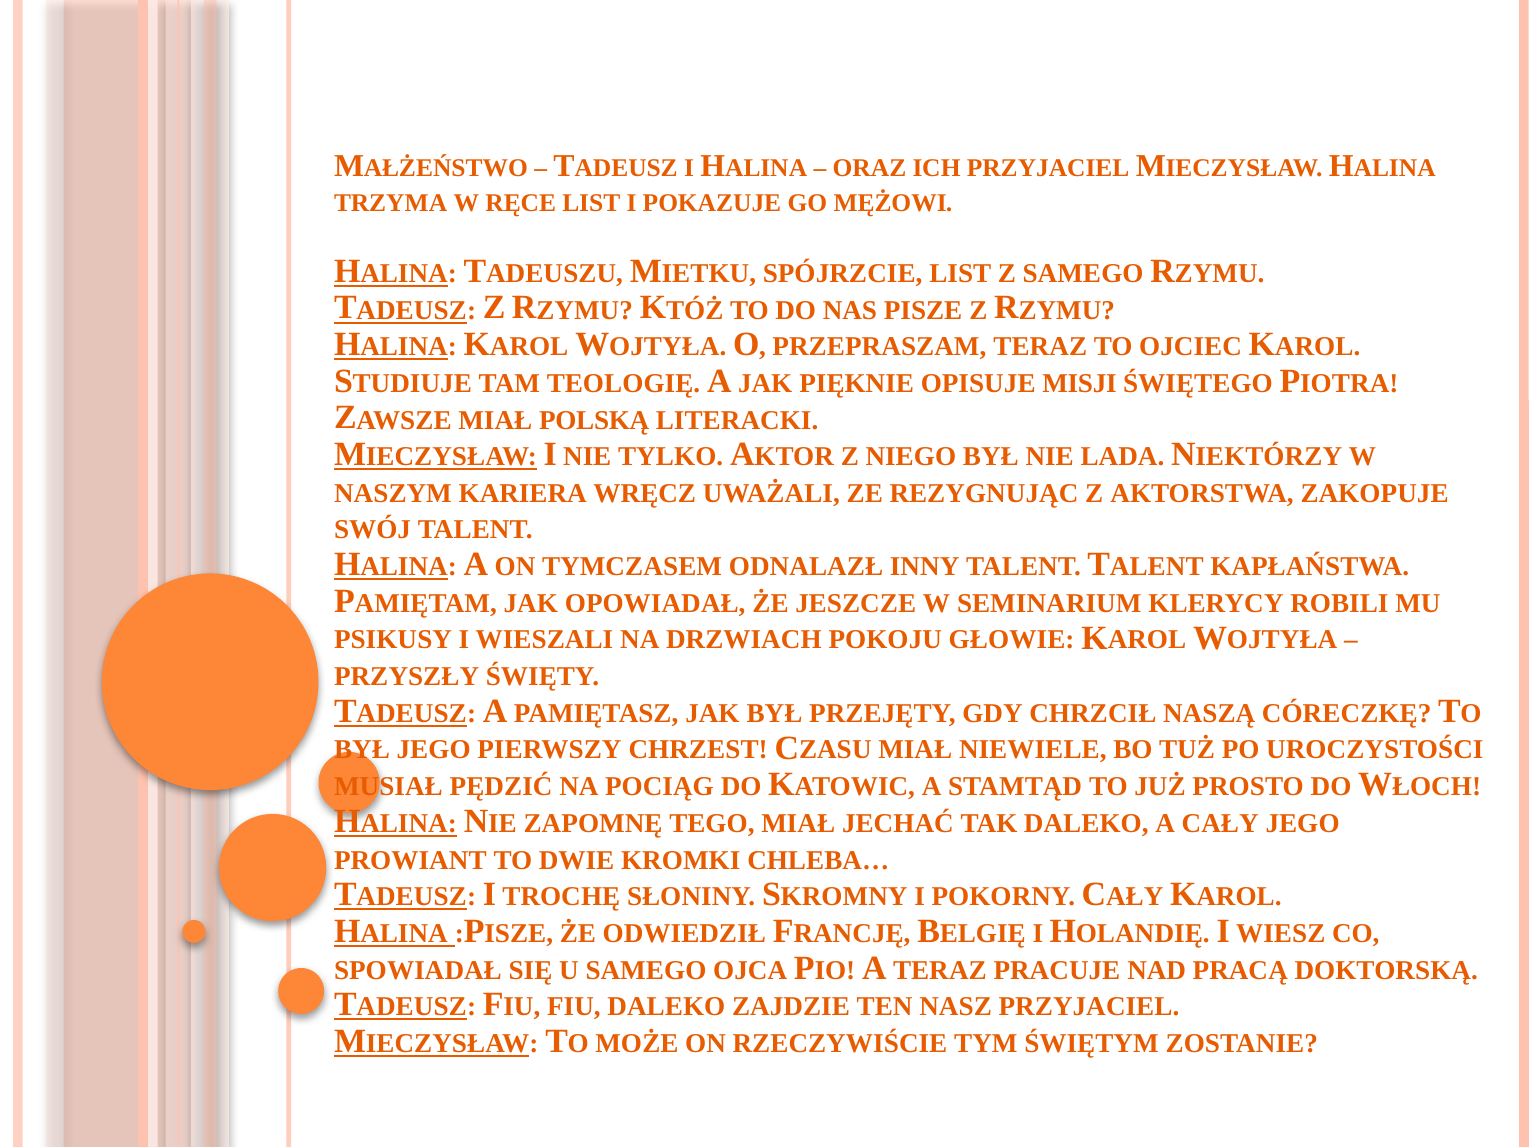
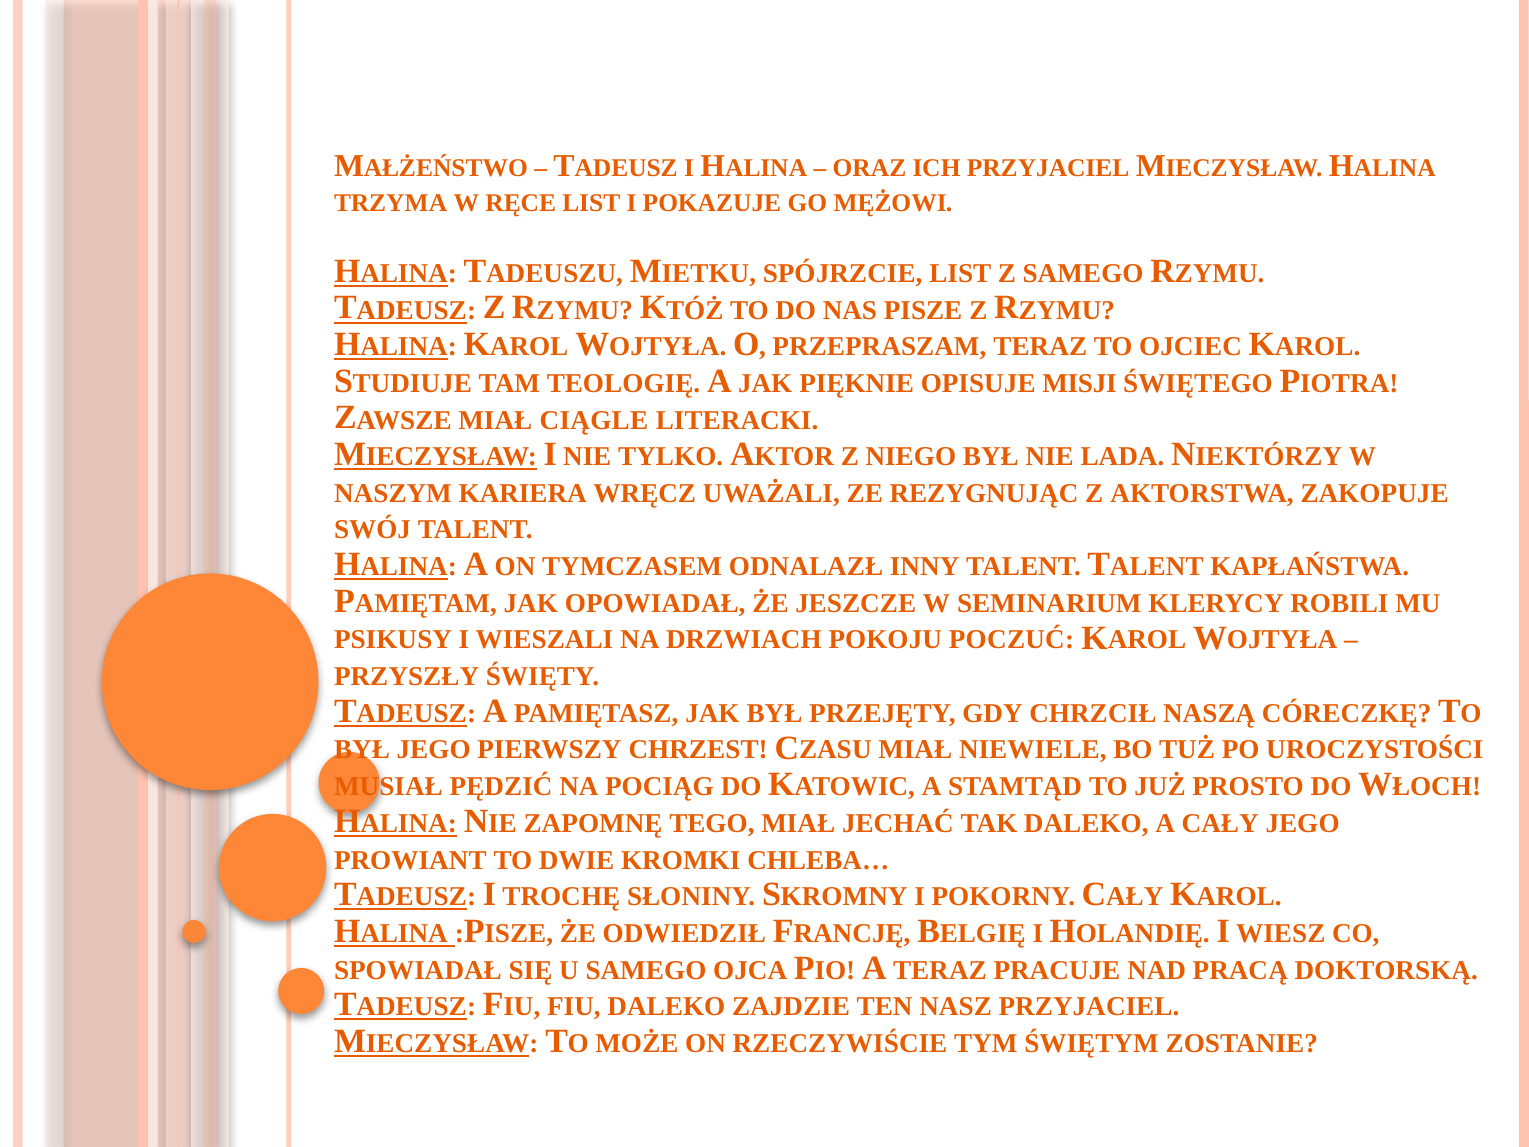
POLSKĄ: POLSKĄ -> CIĄGLE
GŁOWIE: GŁOWIE -> POCZUĆ
